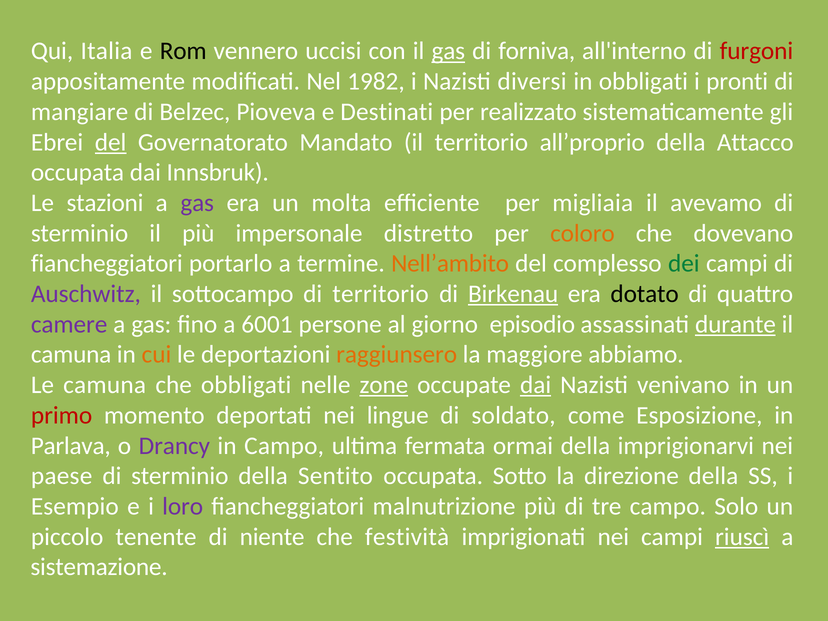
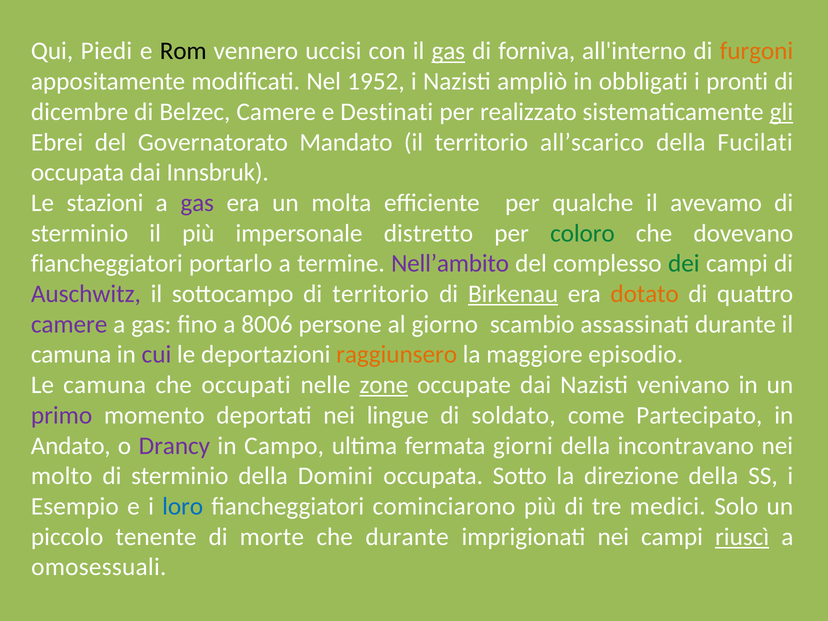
Italia: Italia -> Piedi
furgoni colour: red -> orange
1982: 1982 -> 1952
diversi: diversi -> ampliò
mangiare: mangiare -> dicembre
Belzec Pioveva: Pioveva -> Camere
gli underline: none -> present
del at (111, 142) underline: present -> none
all’proprio: all’proprio -> all’scarico
Attacco: Attacco -> Fucilati
migliaia: migliaia -> qualche
coloro colour: orange -> green
Nell’ambito colour: orange -> purple
dotato colour: black -> orange
6001: 6001 -> 8006
episodio: episodio -> scambio
durante at (735, 324) underline: present -> none
cui colour: orange -> purple
abbiamo: abbiamo -> episodio
che obbligati: obbligati -> occupati
dai at (536, 385) underline: present -> none
primo colour: red -> purple
Esposizione: Esposizione -> Partecipato
Parlava: Parlava -> Andato
ormai: ormai -> giorni
imprigionarvi: imprigionarvi -> incontravano
paese: paese -> molto
Sentito: Sentito -> Domini
loro colour: purple -> blue
malnutrizione: malnutrizione -> cominciarono
tre campo: campo -> medici
niente: niente -> morte
che festività: festività -> durante
sistemazione: sistemazione -> omosessuali
